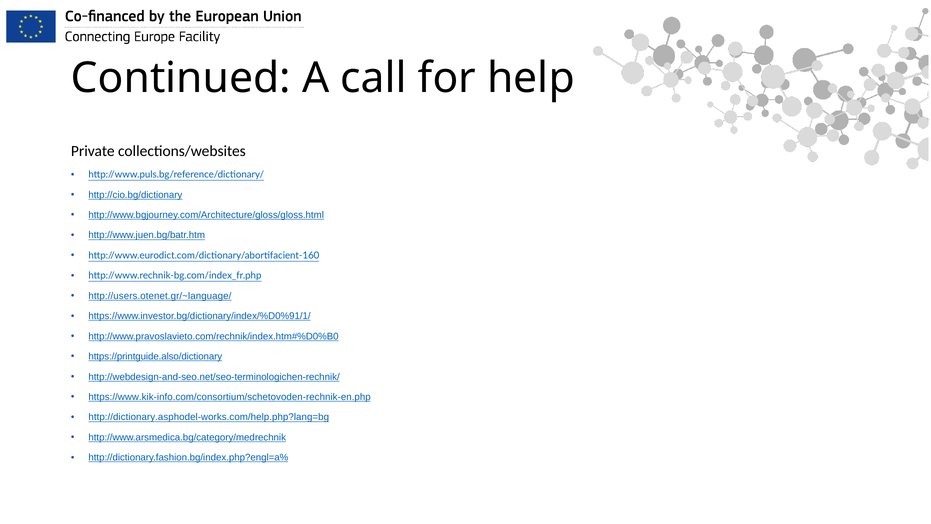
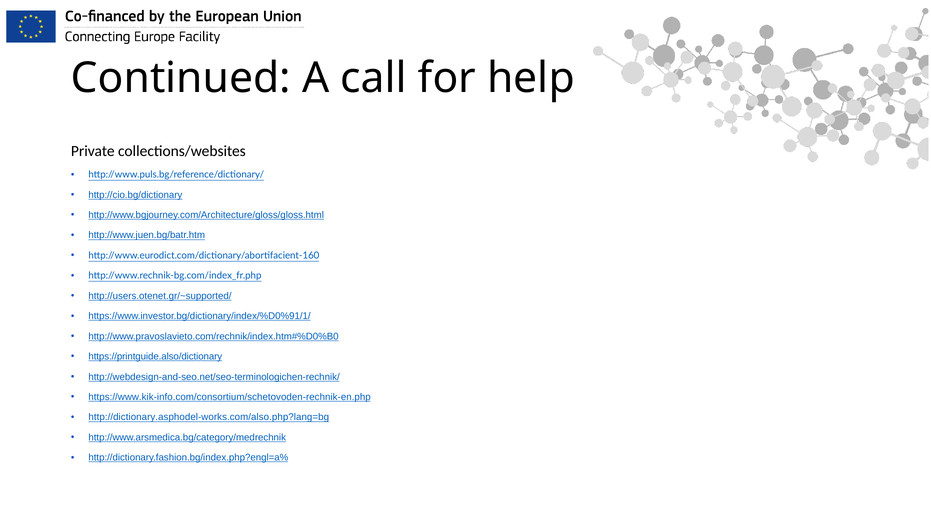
http://users.otenet.gr/~language/: http://users.otenet.gr/~language/ -> http://users.otenet.gr/~supported/
http://dictionary.asphodel-works.com/help.php?lang=bg: http://dictionary.asphodel-works.com/help.php?lang=bg -> http://dictionary.asphodel-works.com/also.php?lang=bg
